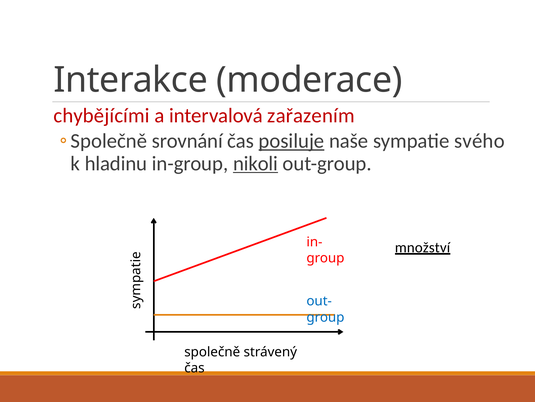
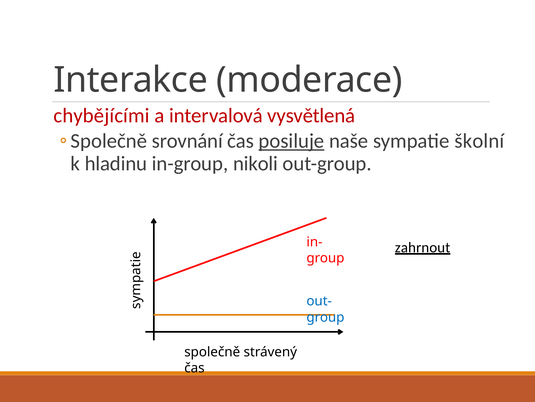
zařazením: zařazením -> vysvětlená
svého: svého -> školní
nikoli underline: present -> none
množství: množství -> zahrnout
